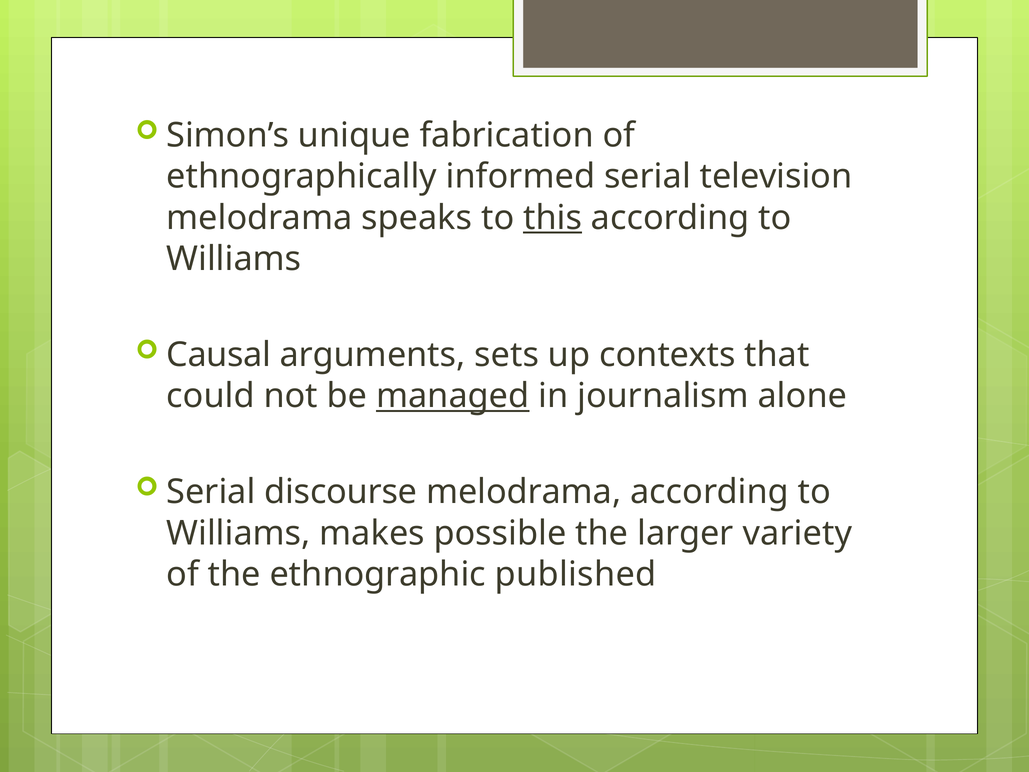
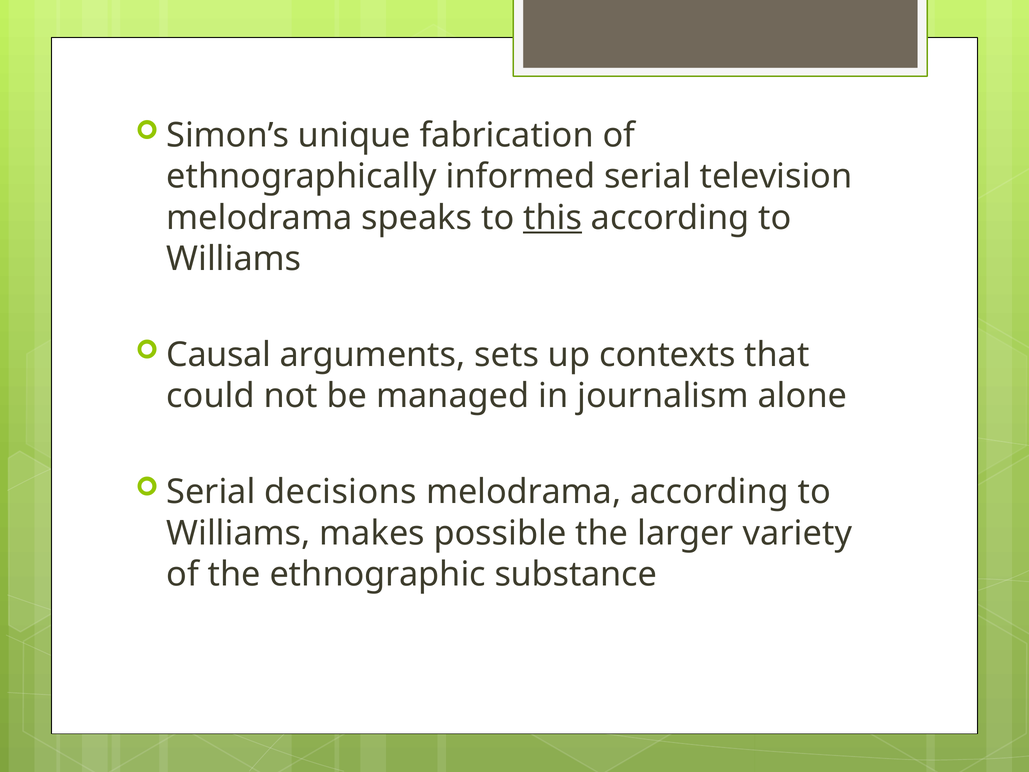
managed underline: present -> none
discourse: discourse -> decisions
published: published -> substance
